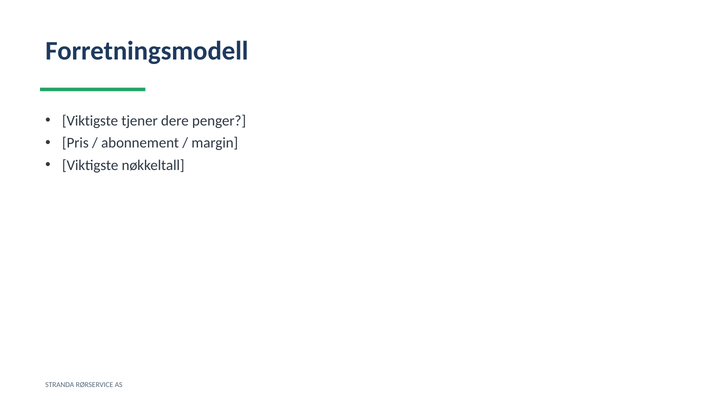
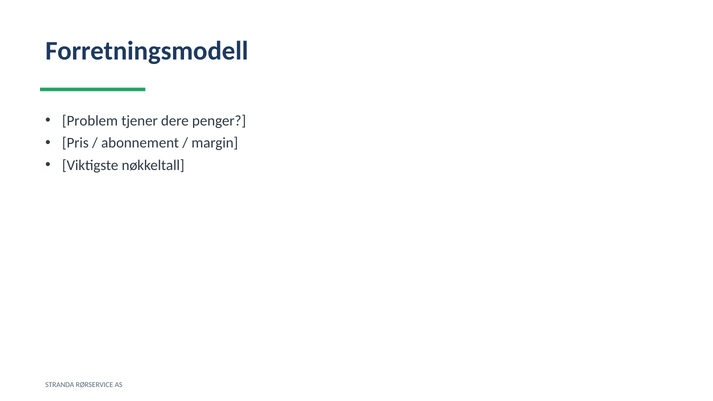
Viktigste at (90, 121): Viktigste -> Problem
